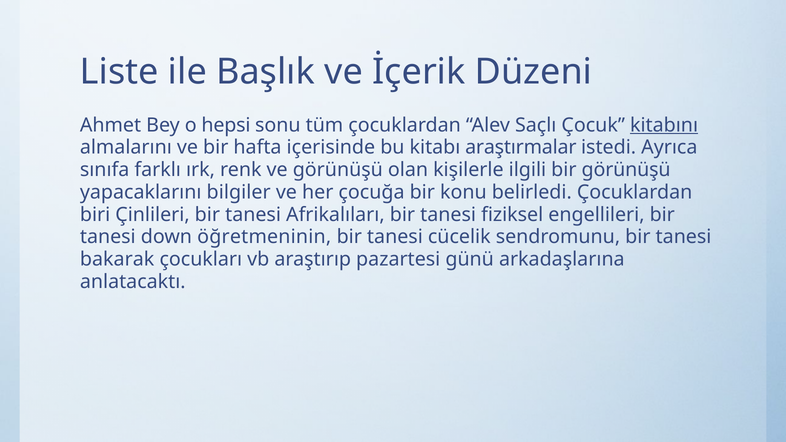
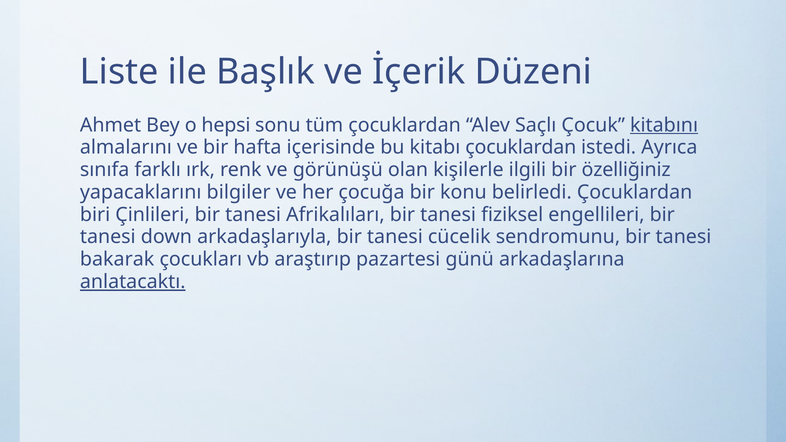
kitabı araştırmalar: araştırmalar -> çocuklardan
bir görünüşü: görünüşü -> özelliğiniz
öğretmeninin: öğretmeninin -> arkadaşlarıyla
anlatacaktı underline: none -> present
